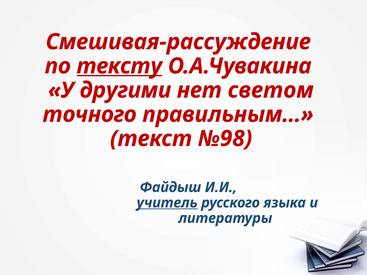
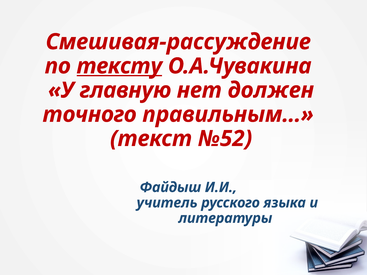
другими: другими -> главную
светом: светом -> должен
№98: №98 -> №52
учитель underline: present -> none
